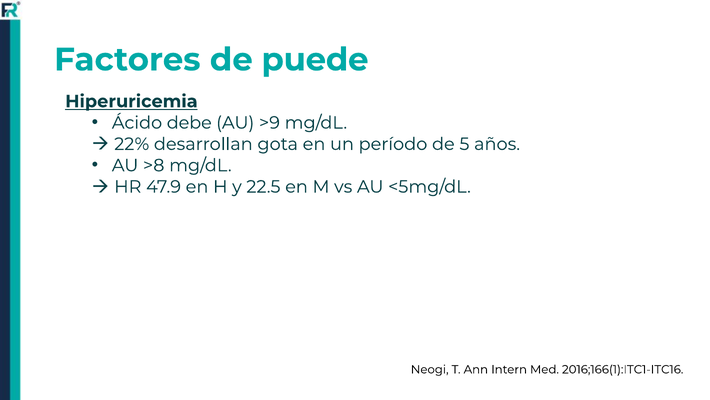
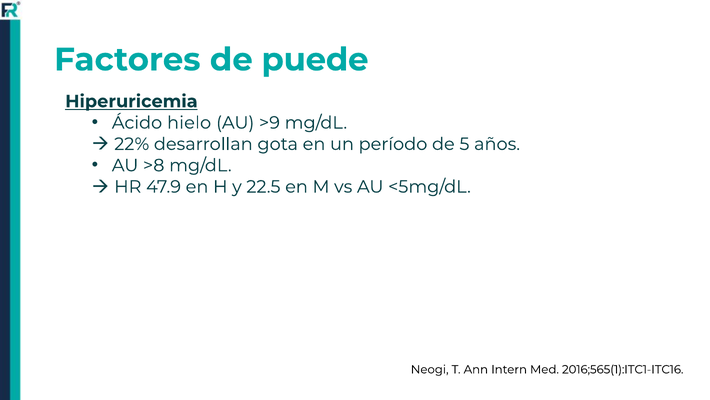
debe: debe -> hielo
2016;166(1):ITC1-ITC16: 2016;166(1):ITC1-ITC16 -> 2016;565(1):ITC1-ITC16
